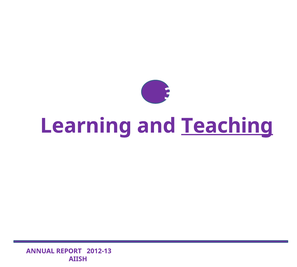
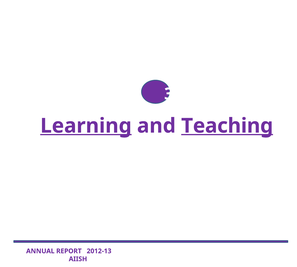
Learning underline: none -> present
